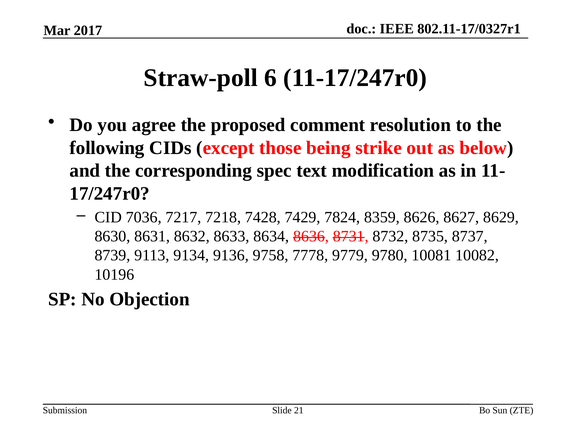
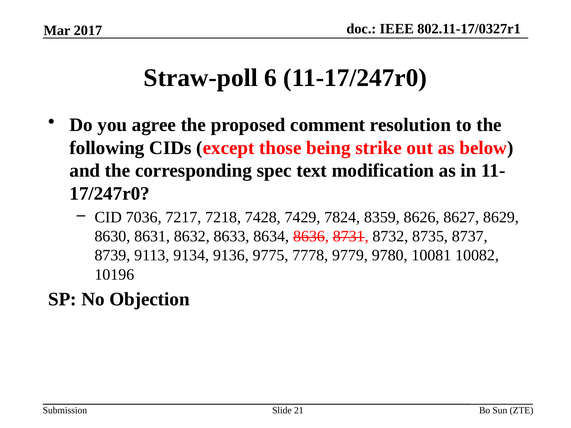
9758: 9758 -> 9775
